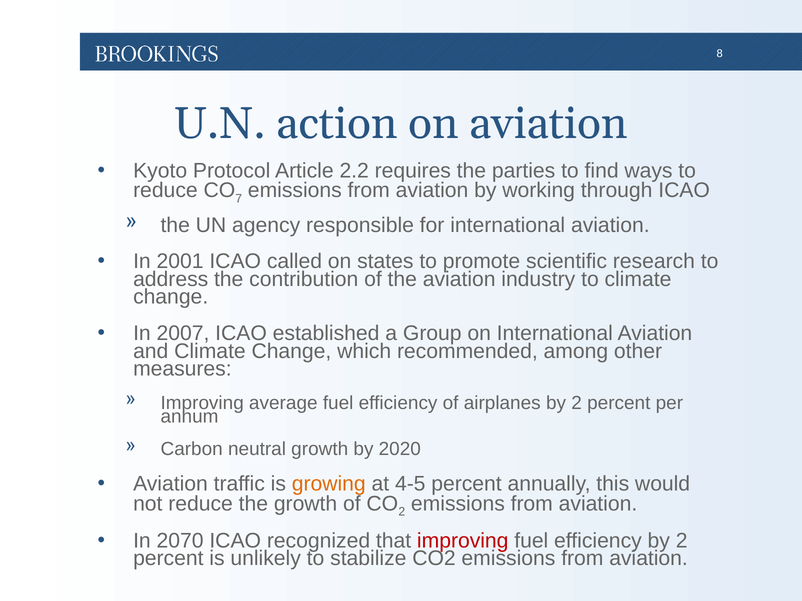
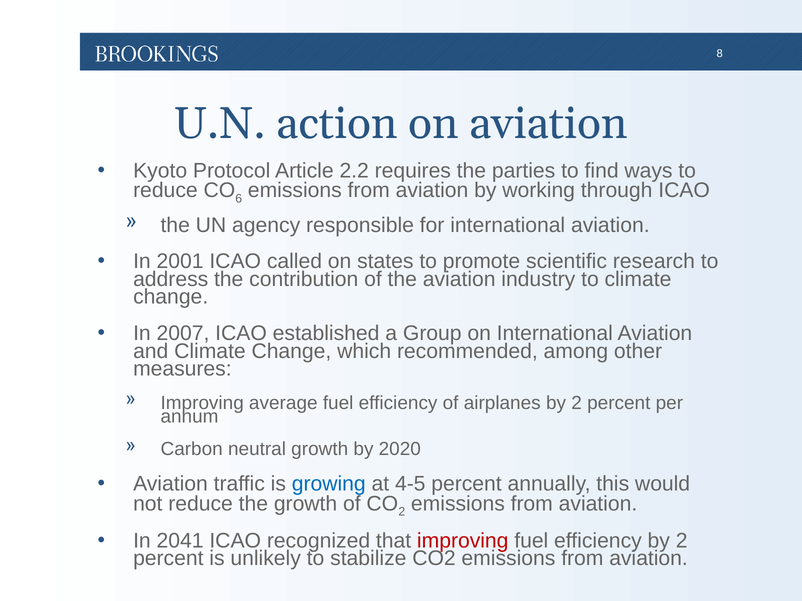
7: 7 -> 6
growing colour: orange -> blue
2070: 2070 -> 2041
